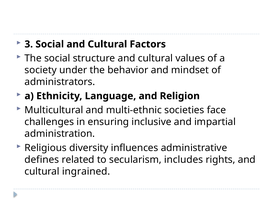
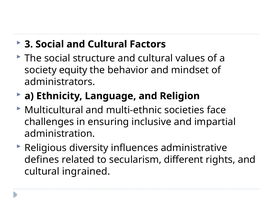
under: under -> equity
includes: includes -> different
